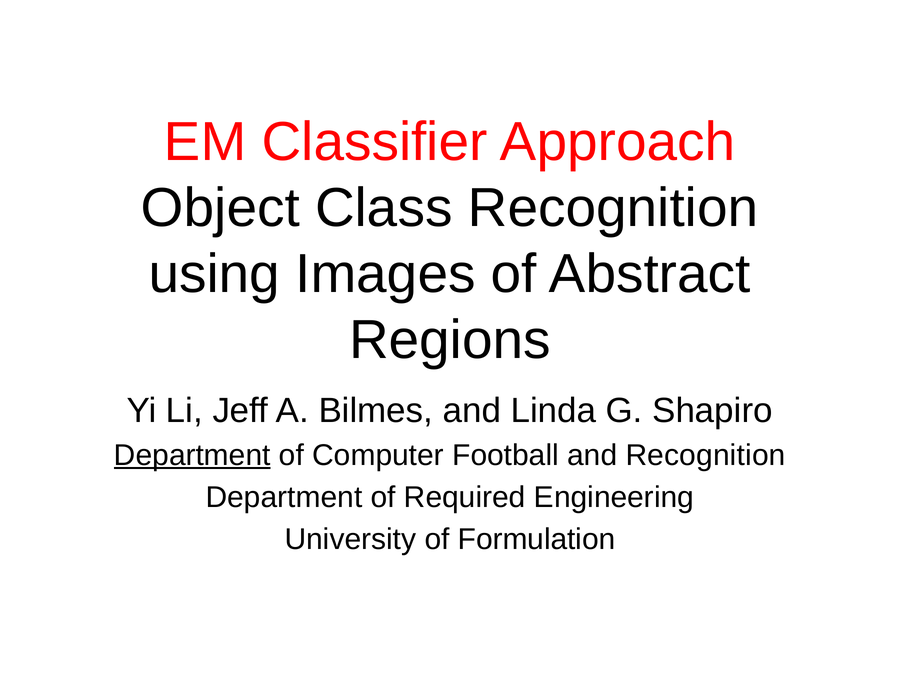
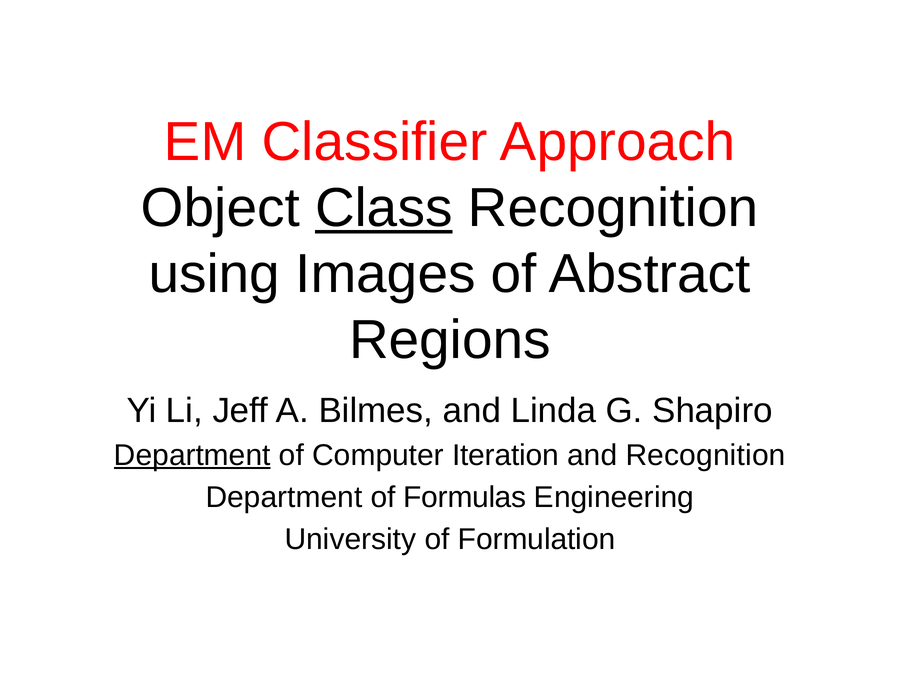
Class underline: none -> present
Football: Football -> Iteration
Required: Required -> Formulas
